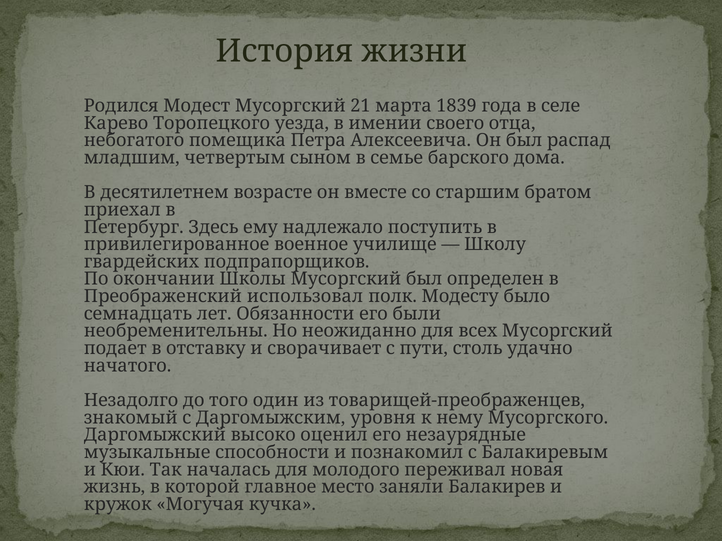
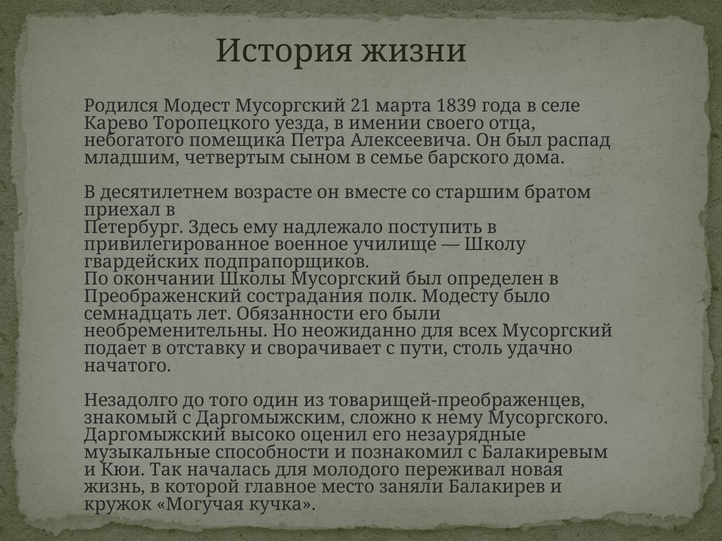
использовал: использовал -> сострадания
уровня: уровня -> сложно
